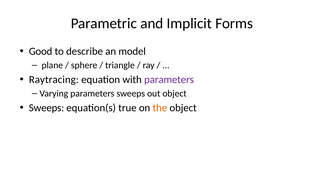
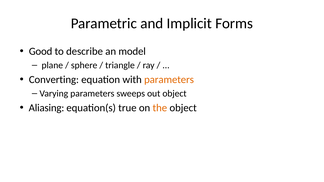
Raytracing: Raytracing -> Converting
parameters at (169, 80) colour: purple -> orange
Sweeps at (46, 108): Sweeps -> Aliasing
